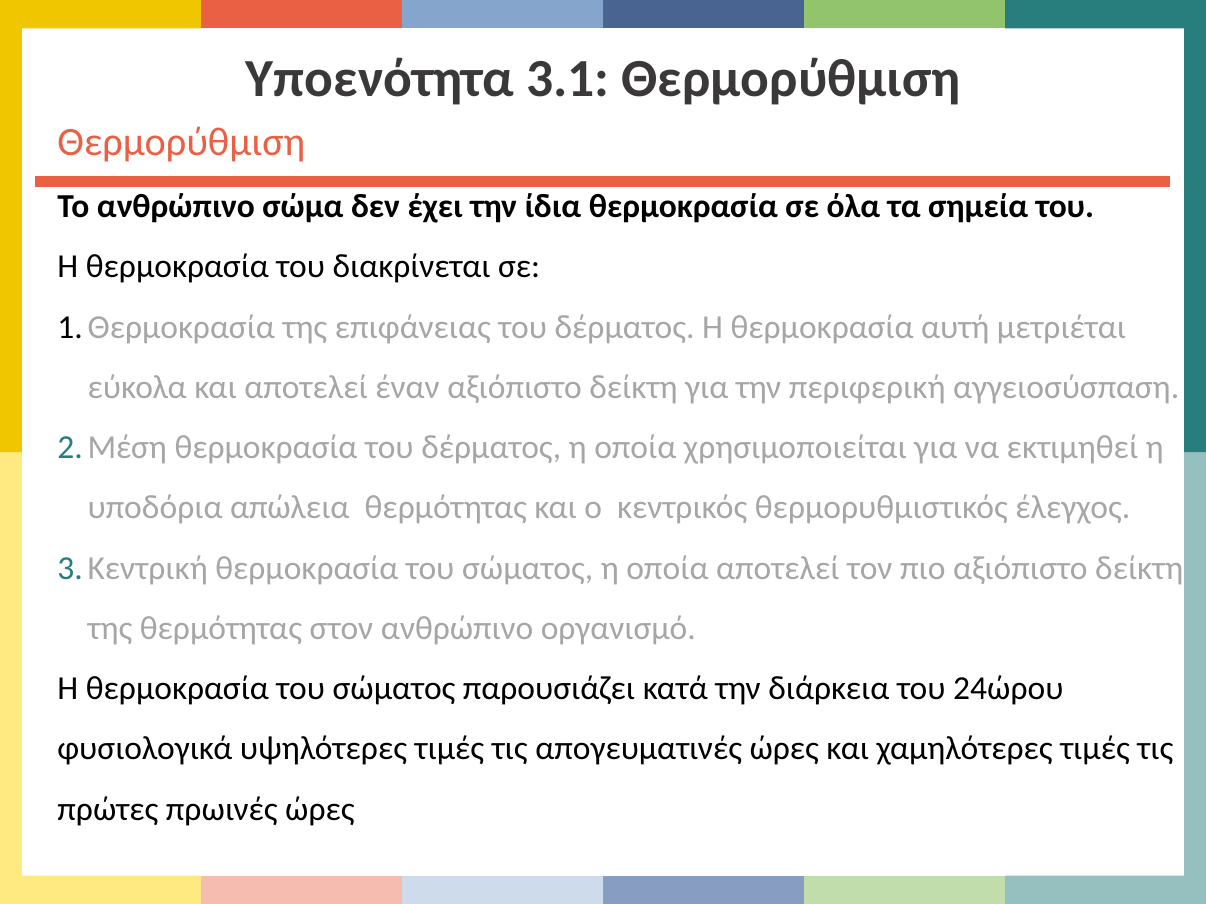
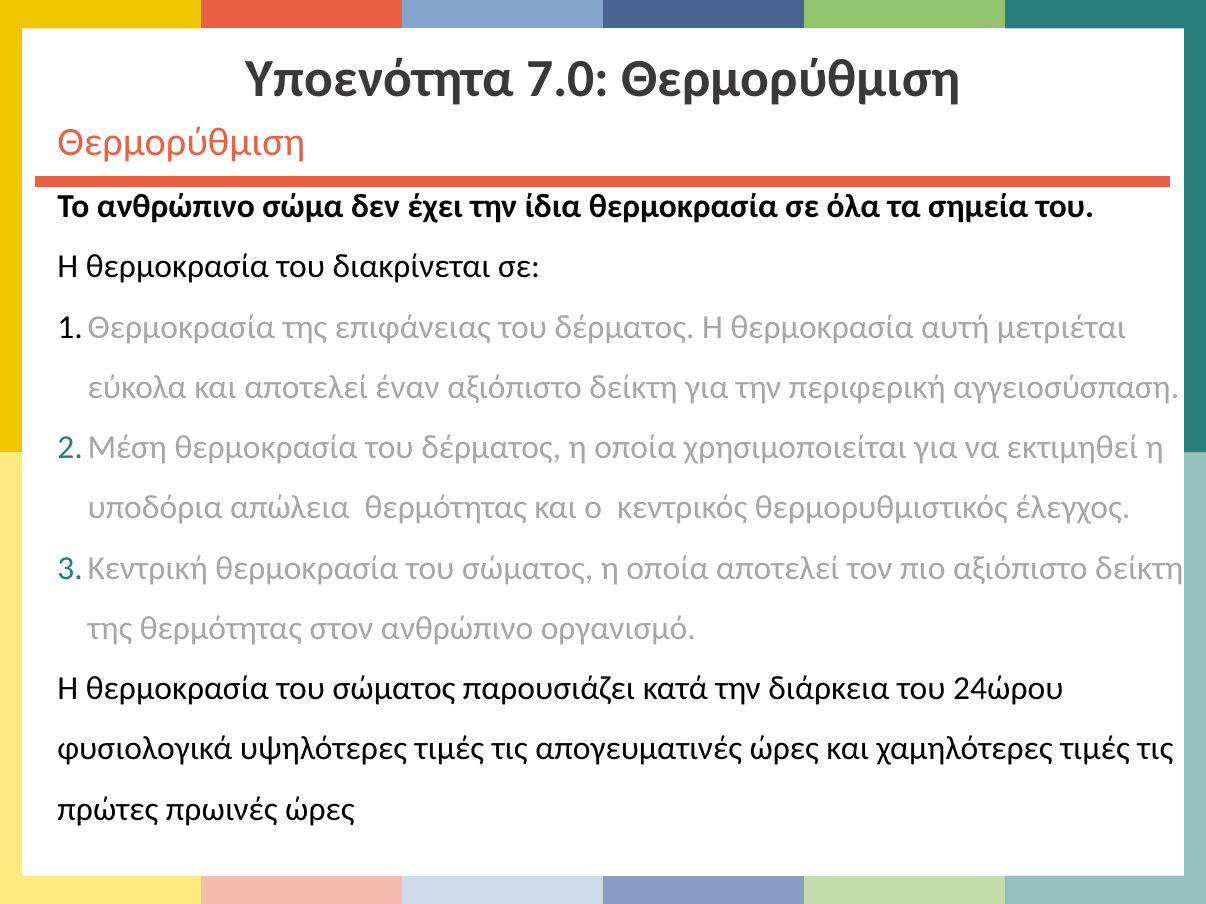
3.1: 3.1 -> 7.0
